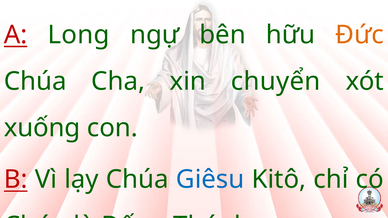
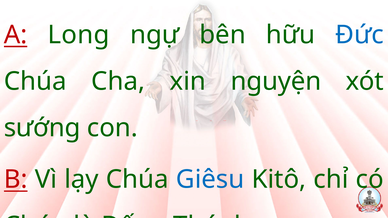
Đức colour: orange -> blue
chuyển: chuyển -> nguyện
xuống: xuống -> sướng
